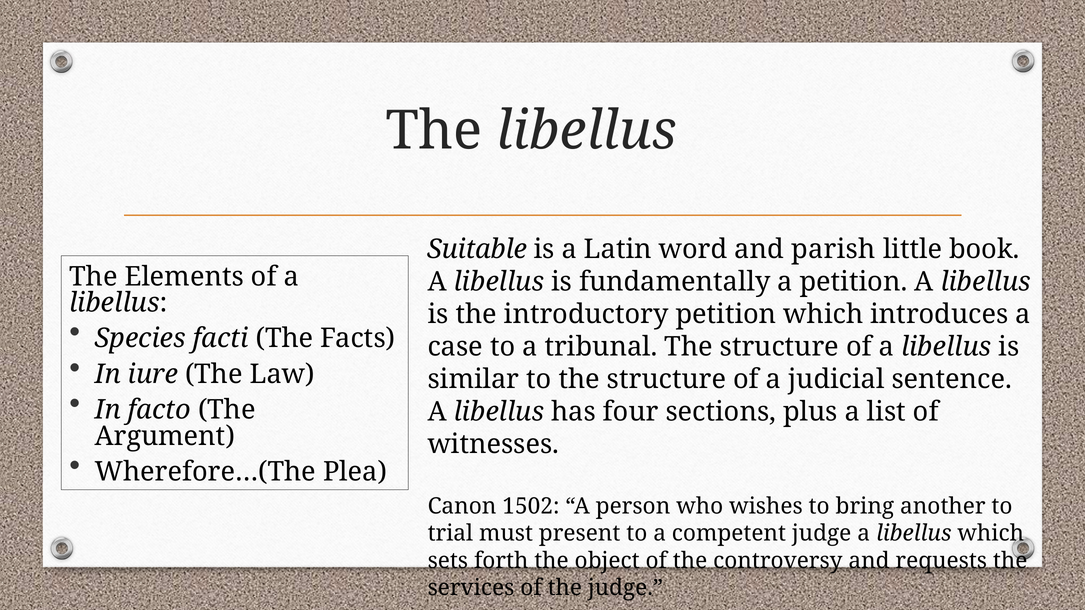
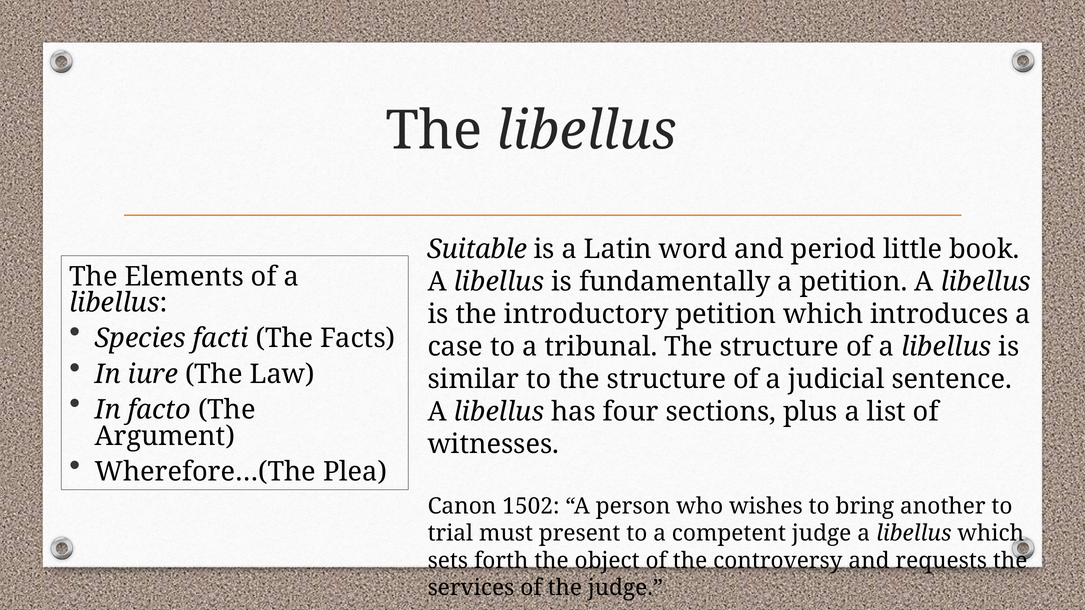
parish: parish -> period
